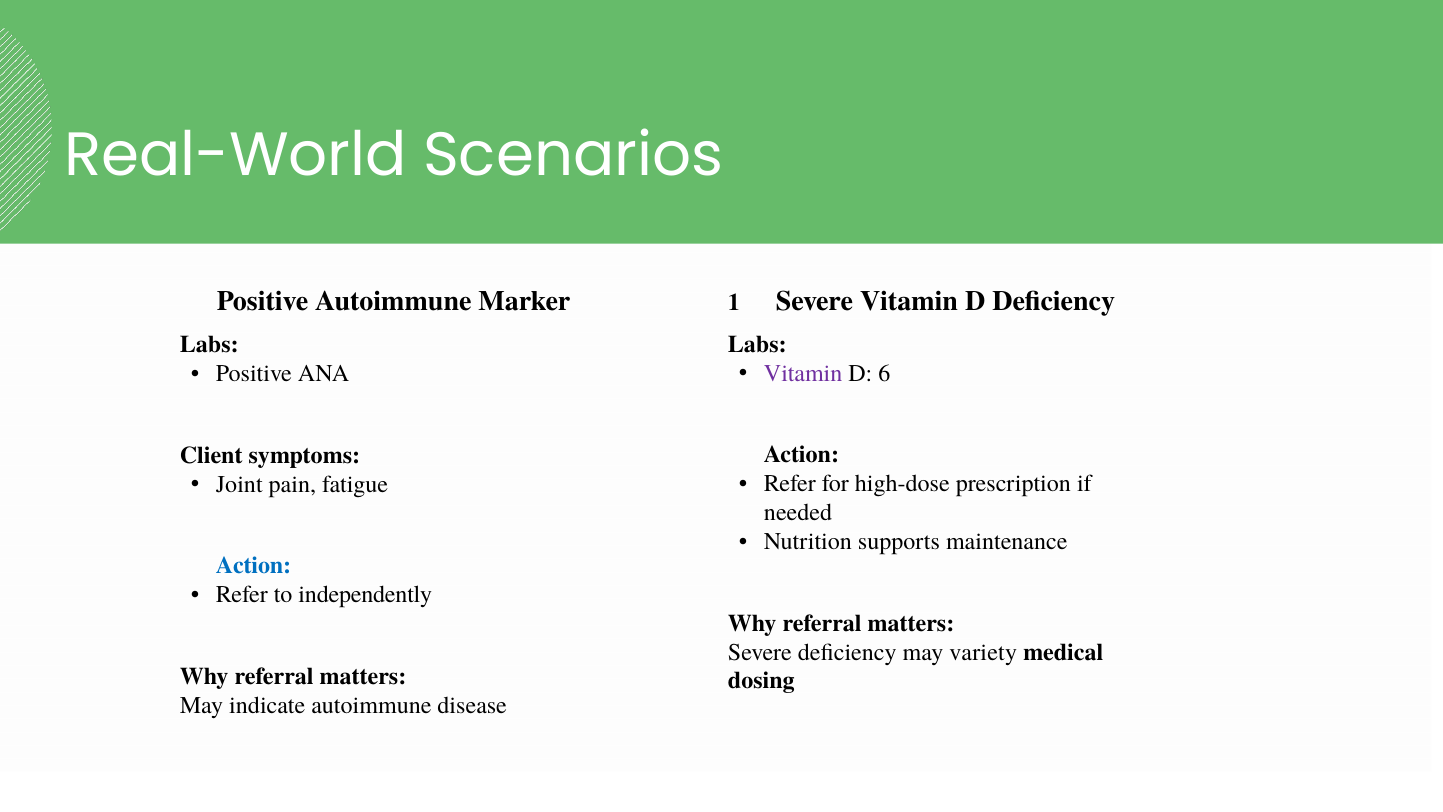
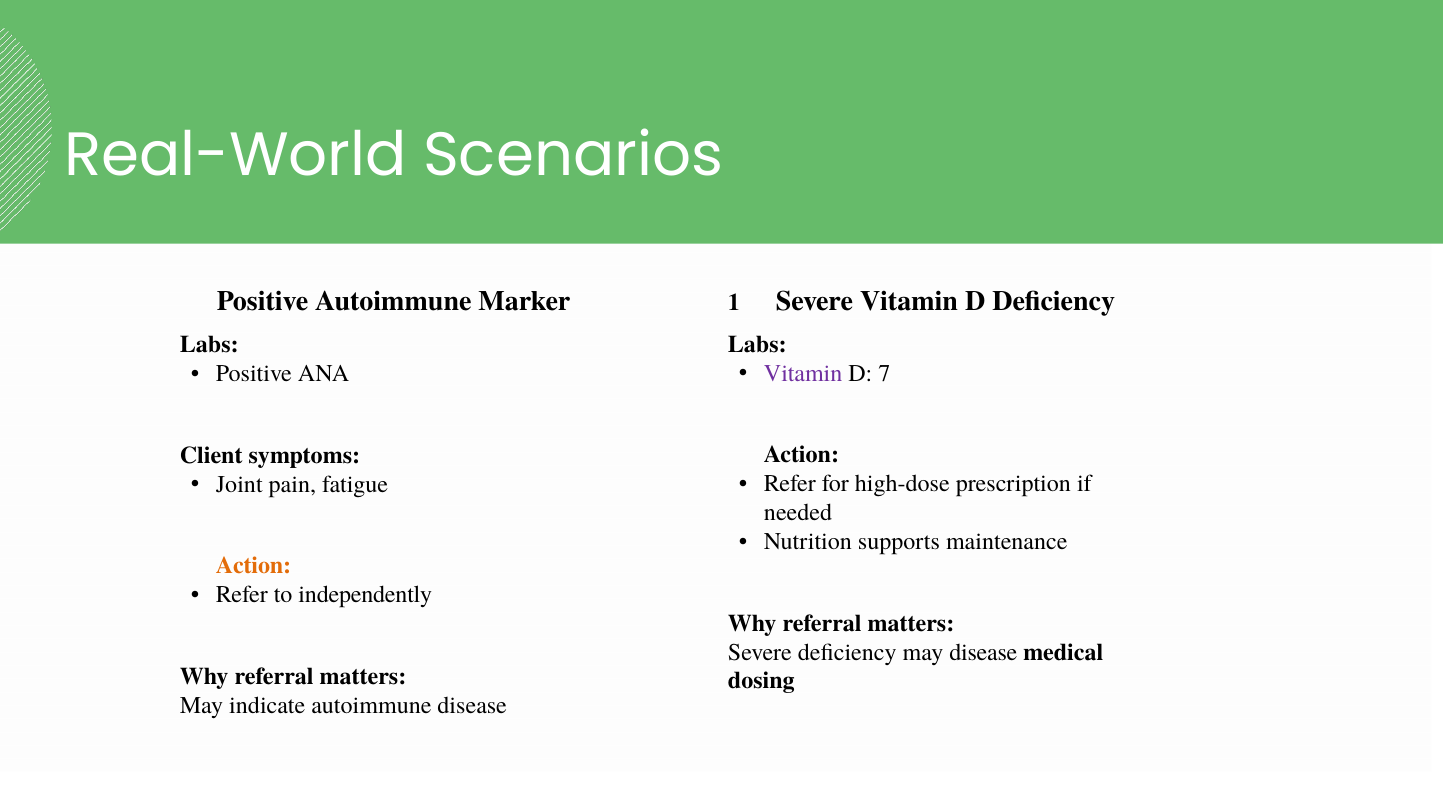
6: 6 -> 7
Action at (254, 566) colour: blue -> orange
may variety: variety -> disease
